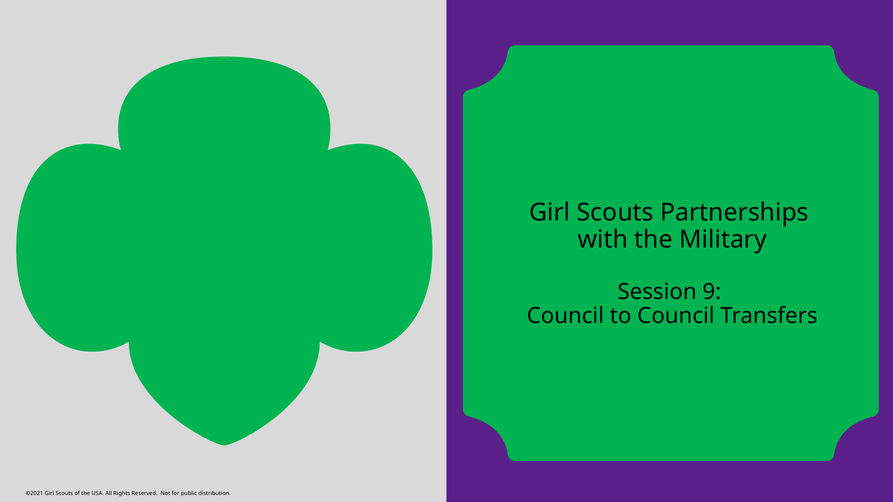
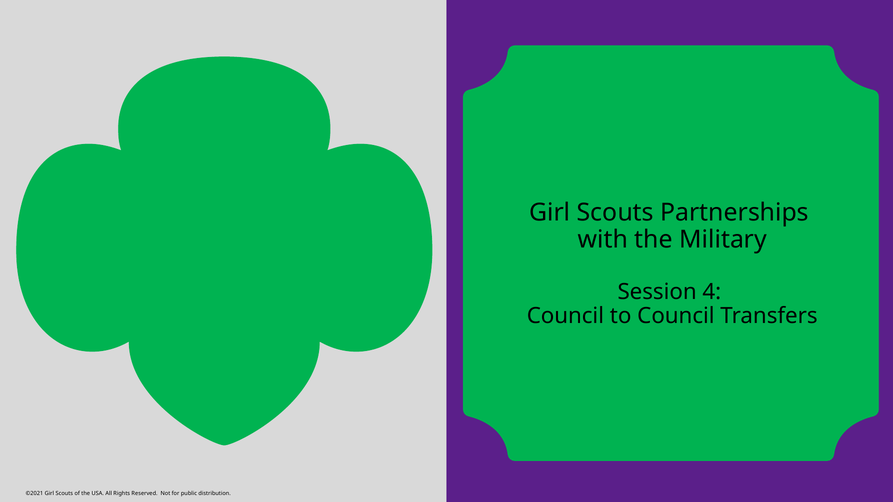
9: 9 -> 4
